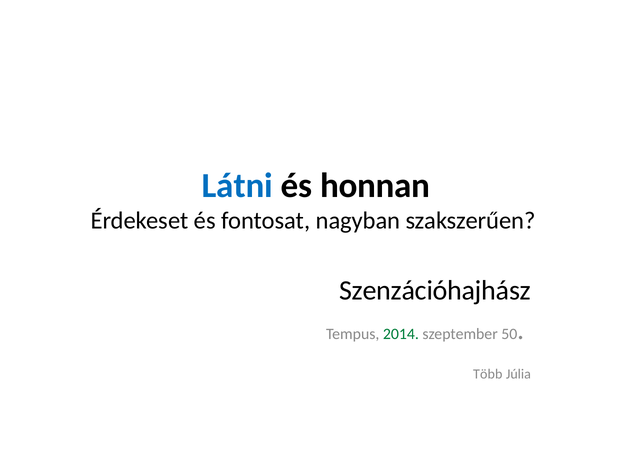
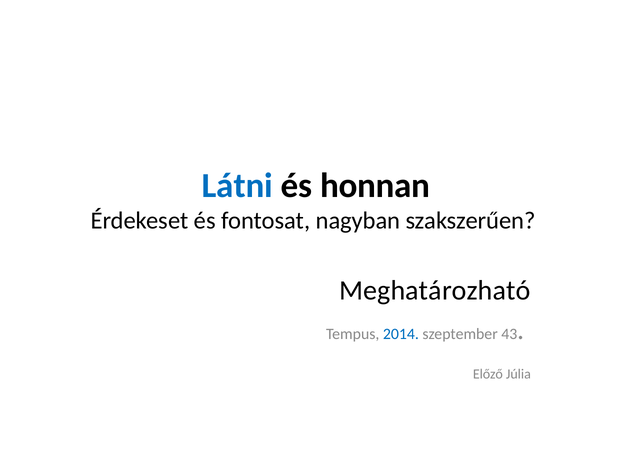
Szenzációhajhász: Szenzációhajhász -> Meghatározható
2014 colour: green -> blue
50: 50 -> 43
Több: Több -> Előző
